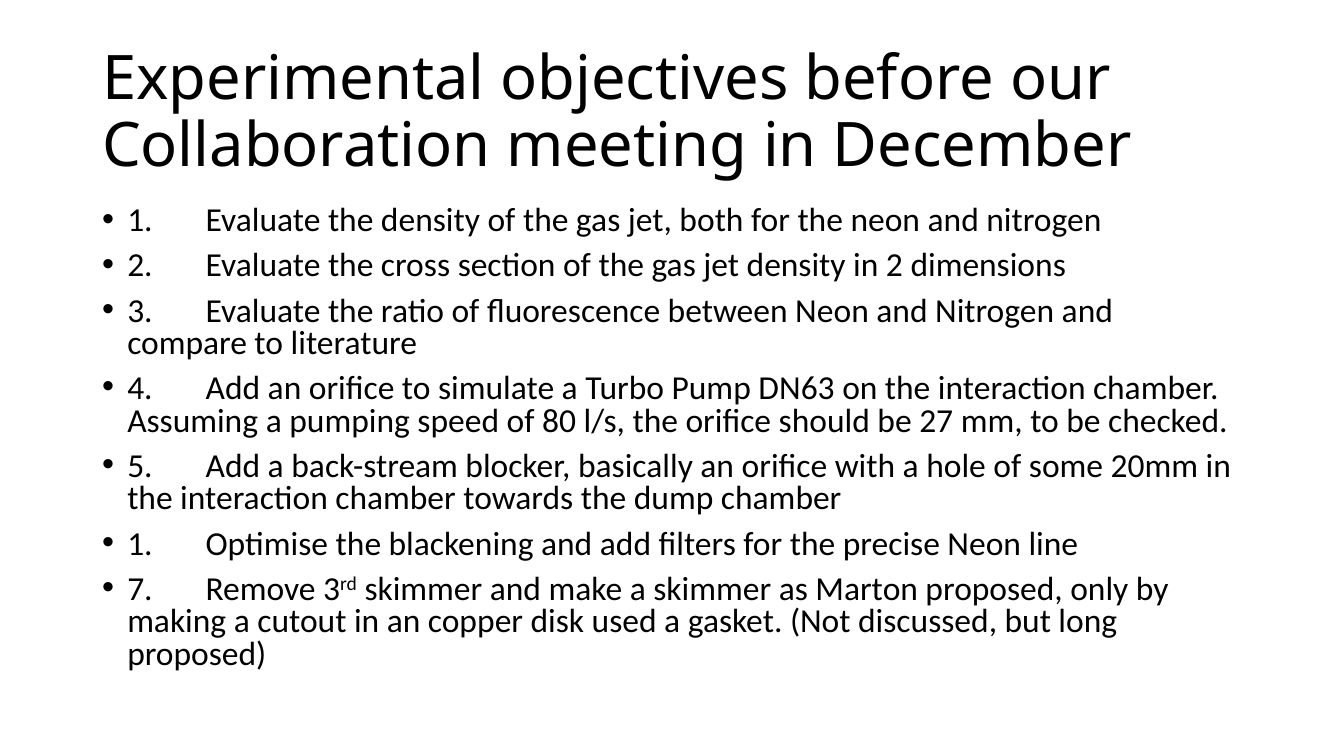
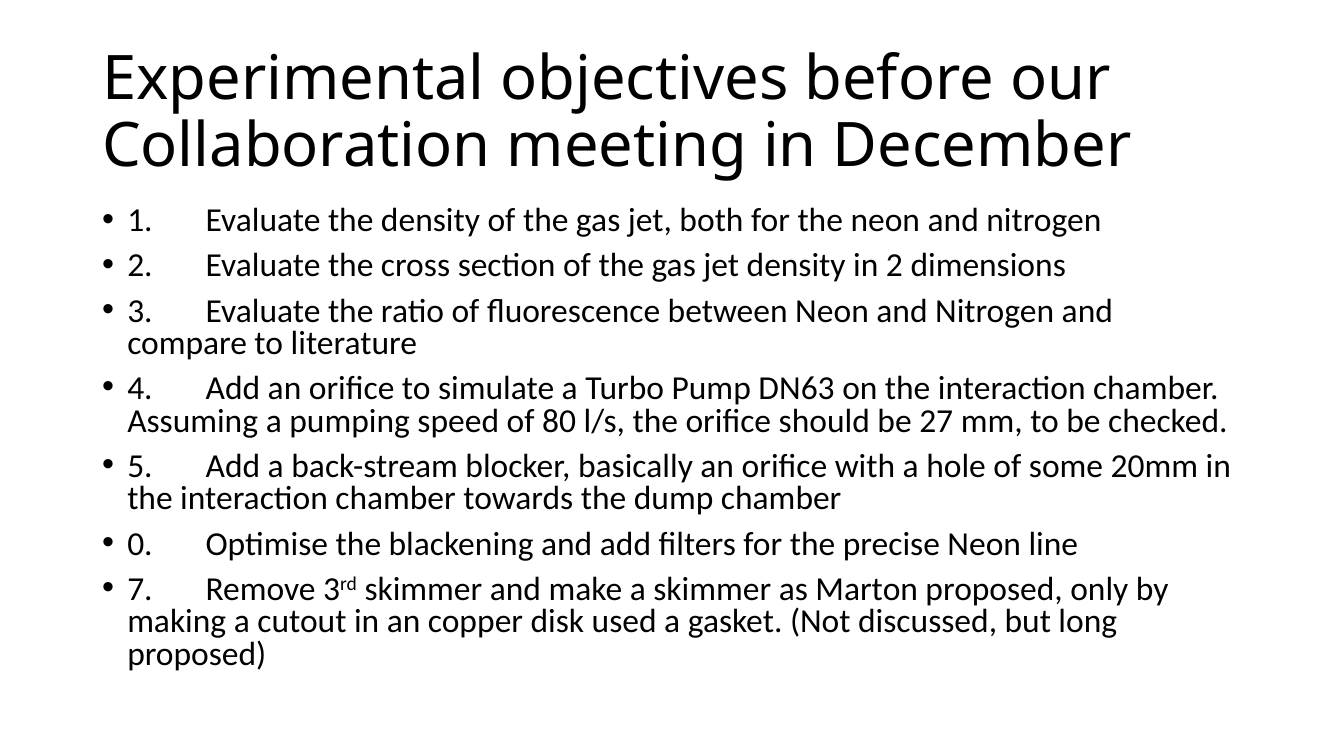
1 at (140, 544): 1 -> 0
